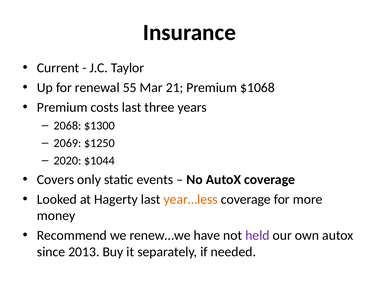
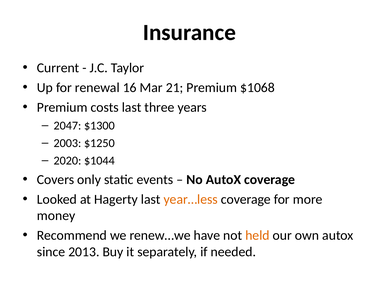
55: 55 -> 16
2068: 2068 -> 2047
2069: 2069 -> 2003
held colour: purple -> orange
